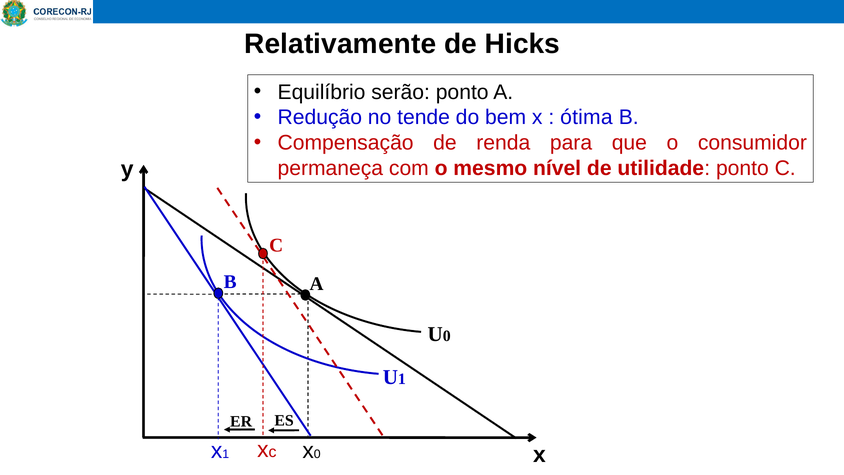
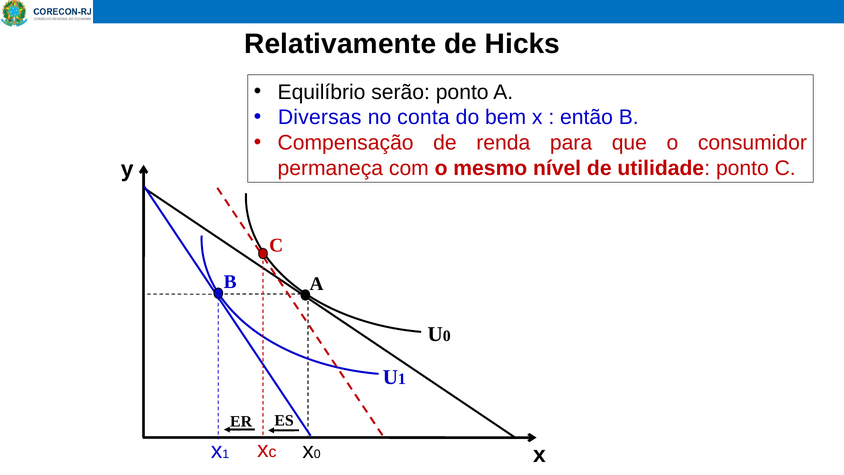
Redução: Redução -> Diversas
tende: tende -> conta
ótima: ótima -> então
